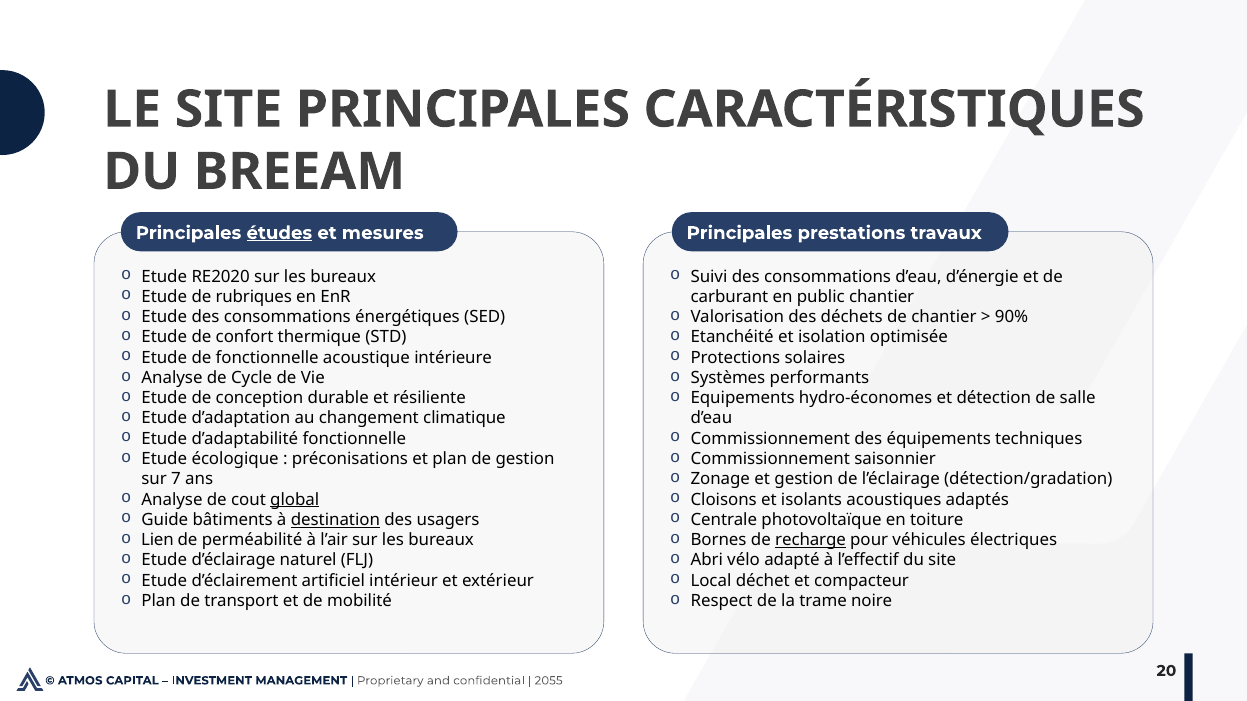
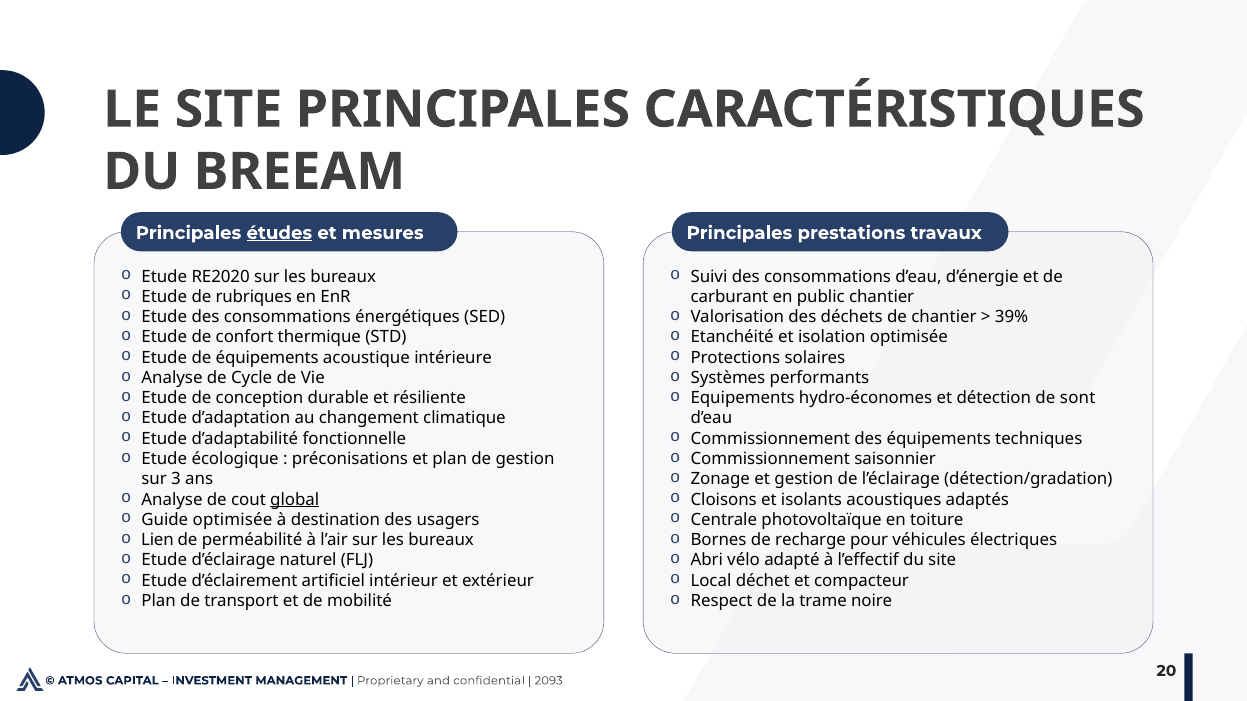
90%: 90% -> 39%
de fonctionnelle: fonctionnelle -> équipements
salle: salle -> sont
7: 7 -> 3
Guide bâtiments: bâtiments -> optimisée
destination underline: present -> none
recharge underline: present -> none
2055: 2055 -> 2093
